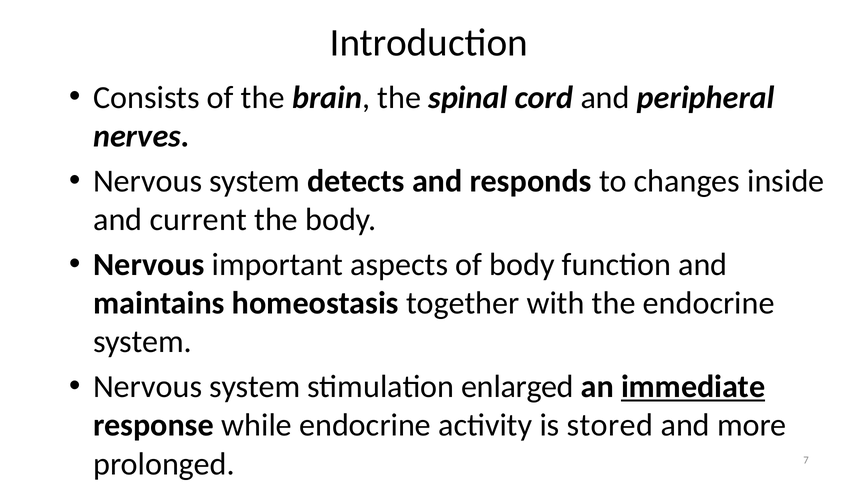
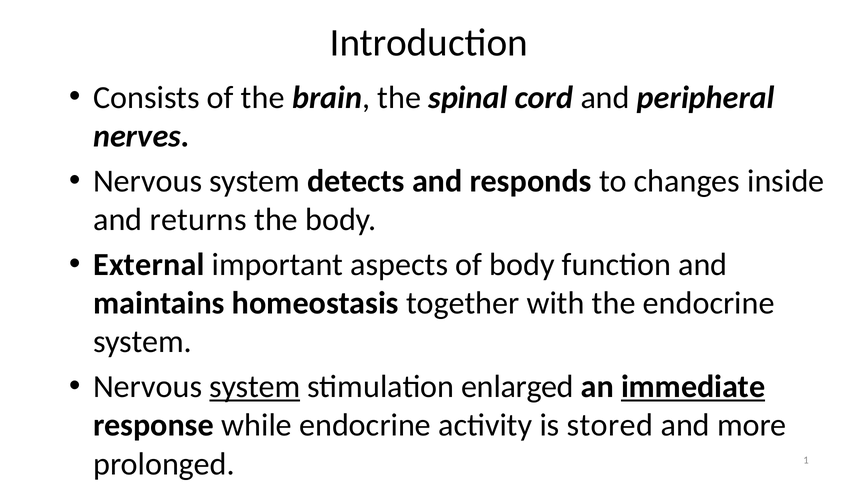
current: current -> returns
Nervous at (149, 265): Nervous -> External
system at (255, 387) underline: none -> present
7: 7 -> 1
